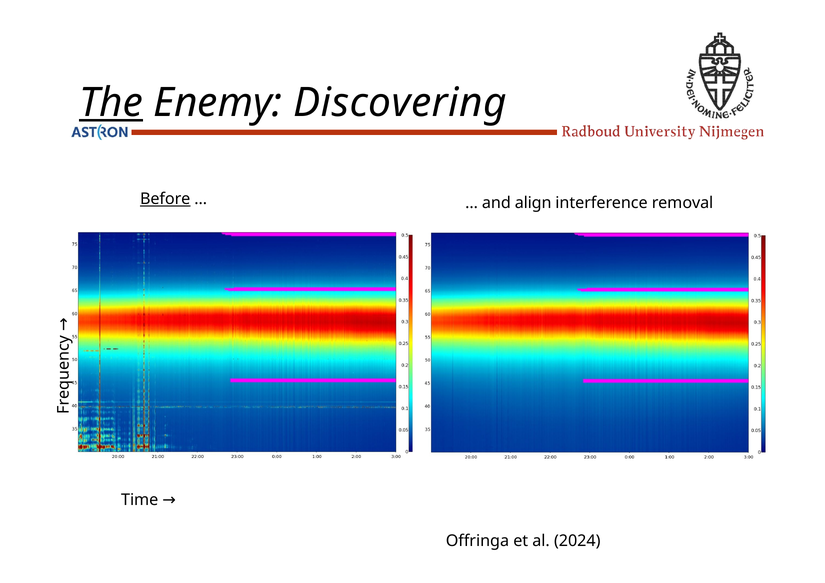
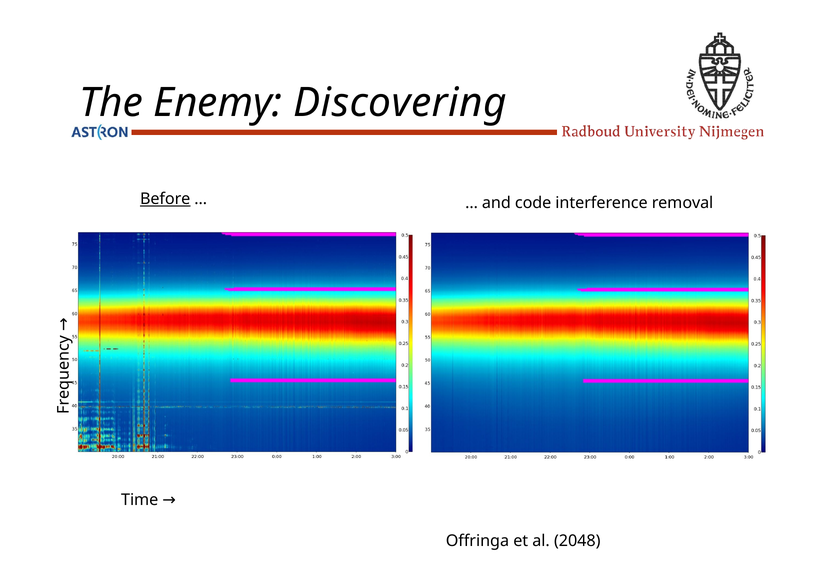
The underline: present -> none
align: align -> code
2024: 2024 -> 2048
